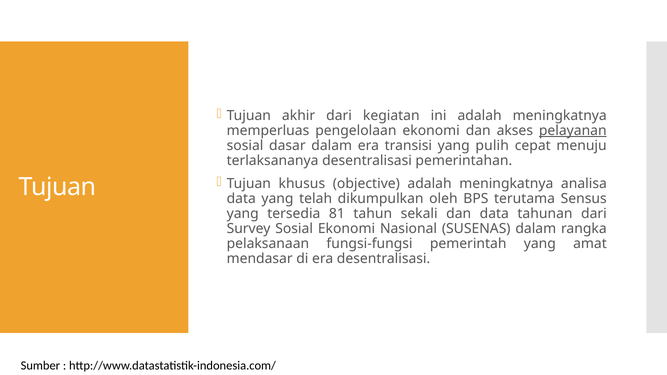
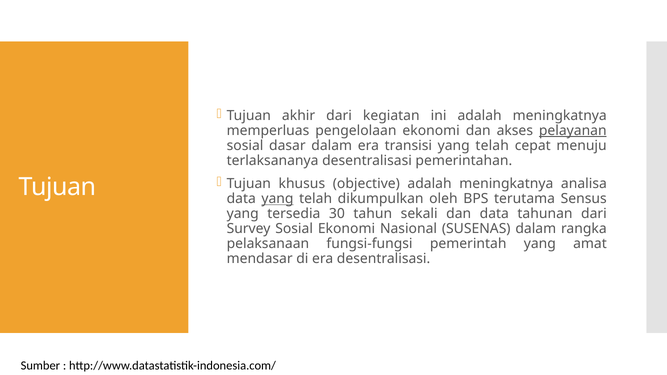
transisi yang pulih: pulih -> telah
yang at (277, 199) underline: none -> present
81: 81 -> 30
